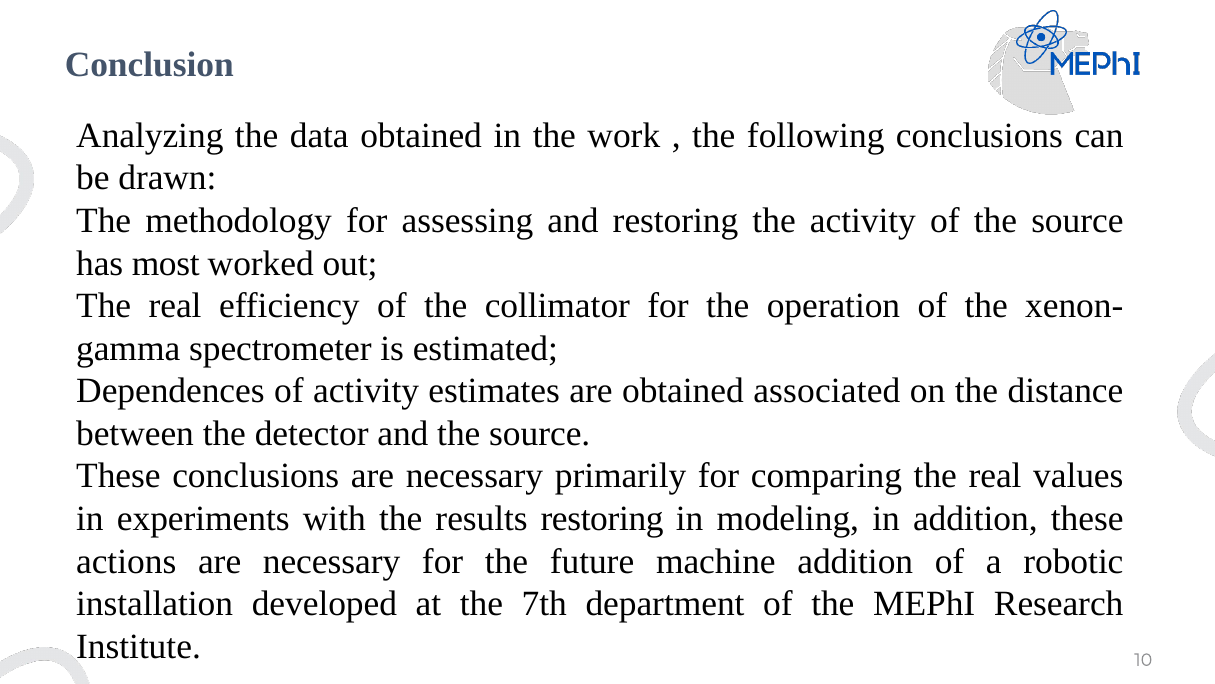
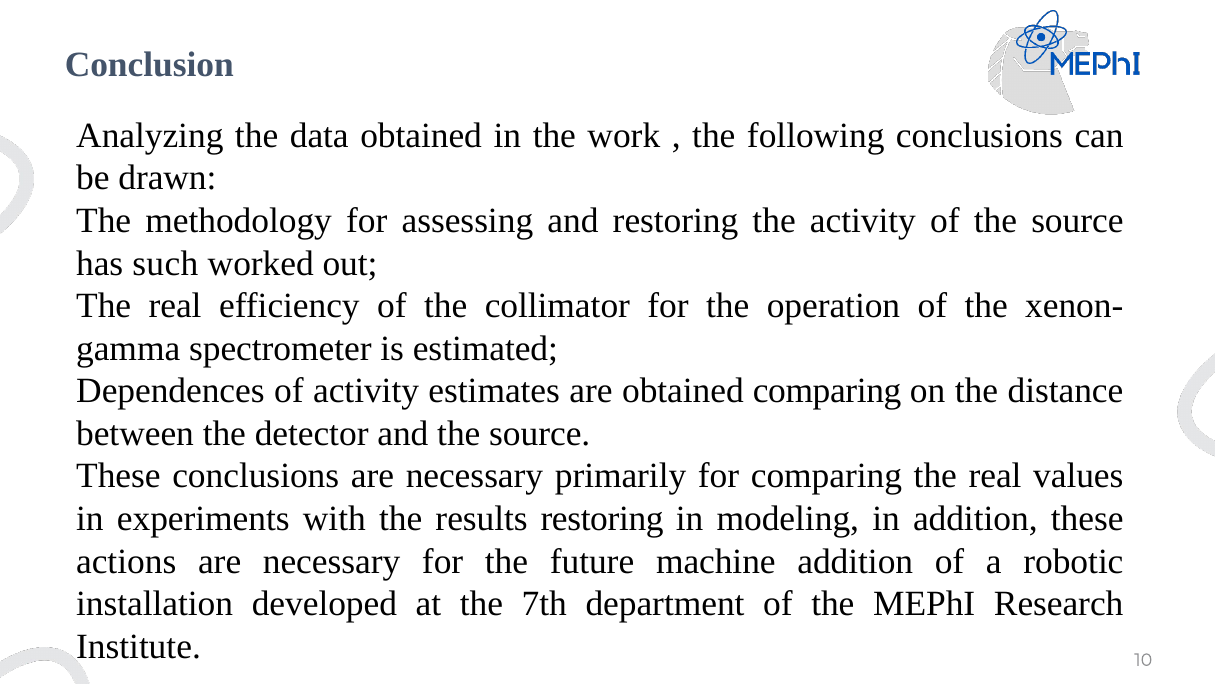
most: most -> such
obtained associated: associated -> comparing
